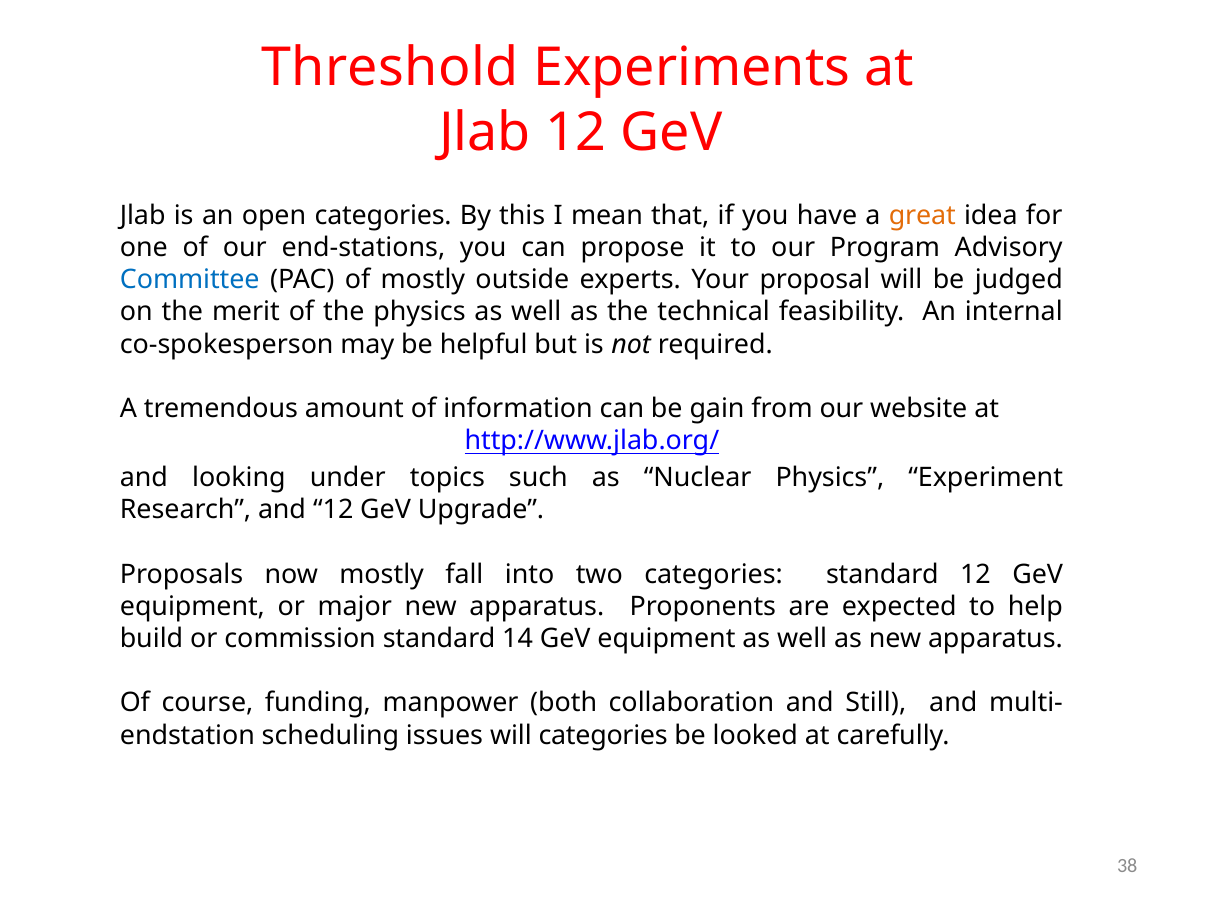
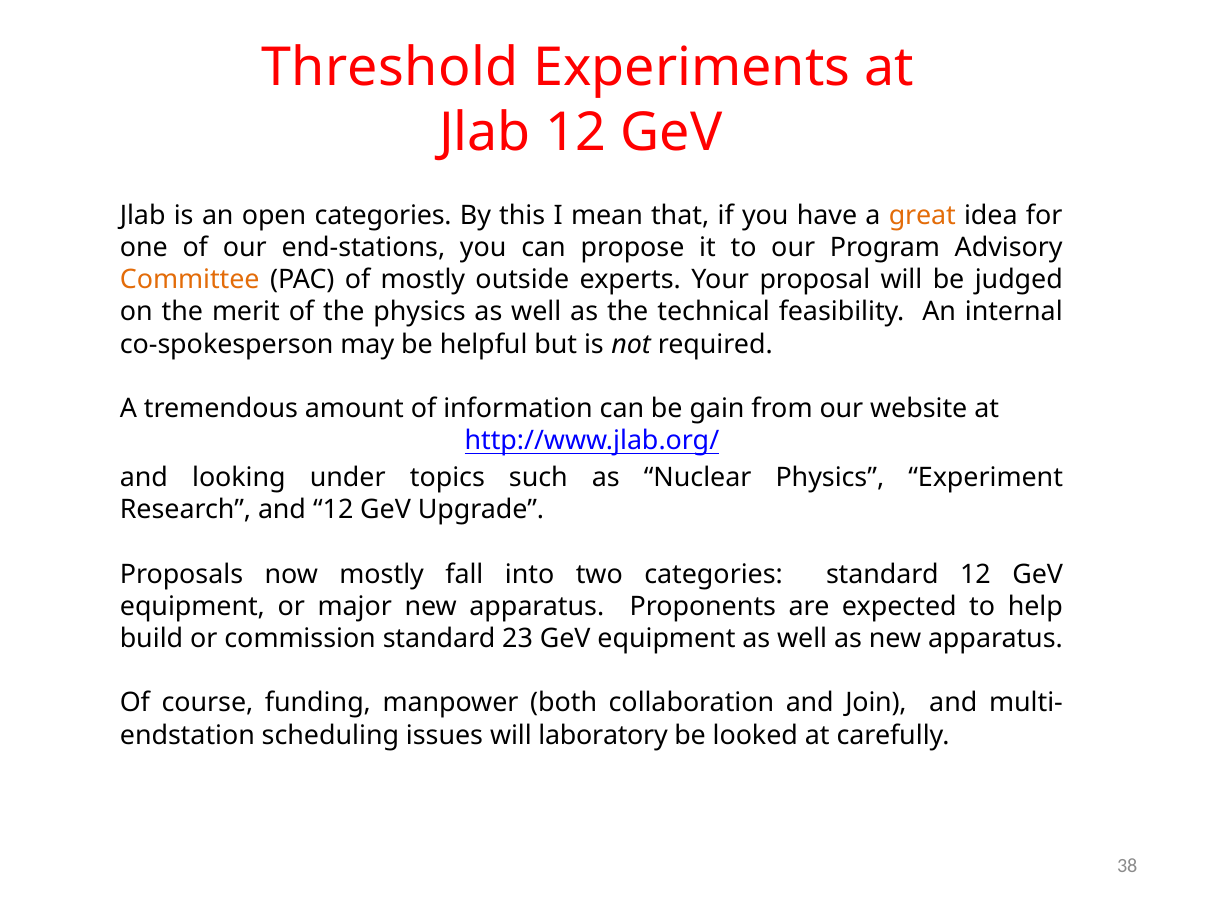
Committee colour: blue -> orange
14: 14 -> 23
Still: Still -> Join
will categories: categories -> laboratory
